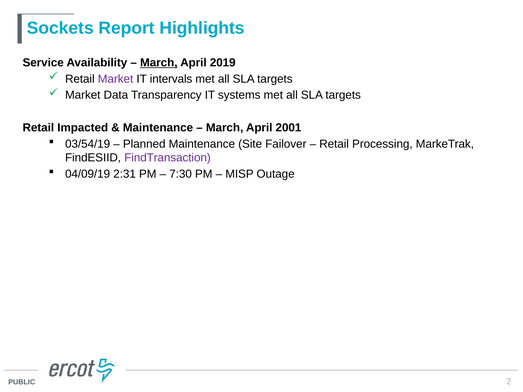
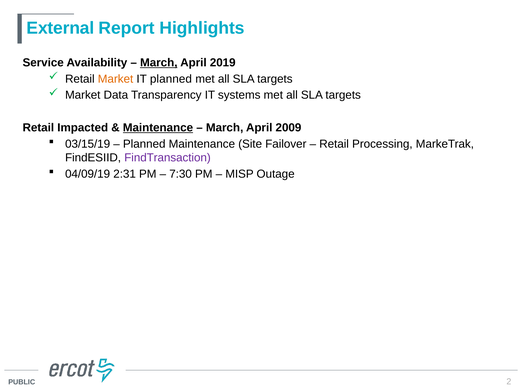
Sockets: Sockets -> External
Market at (116, 79) colour: purple -> orange
IT intervals: intervals -> planned
Maintenance at (158, 128) underline: none -> present
2001: 2001 -> 2009
03/54/19: 03/54/19 -> 03/15/19
